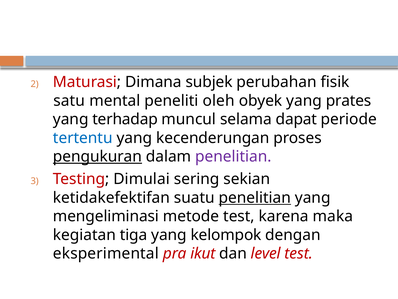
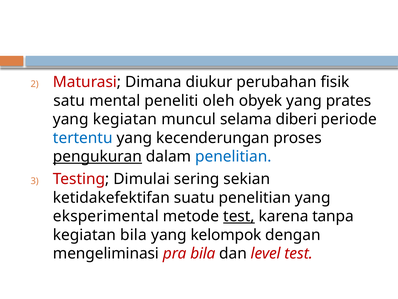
subjek: subjek -> diukur
yang terhadap: terhadap -> kegiatan
dapat: dapat -> diberi
penelitian at (233, 156) colour: purple -> blue
penelitian at (255, 197) underline: present -> none
mengeliminasi: mengeliminasi -> eksperimental
test at (239, 216) underline: none -> present
maka: maka -> tanpa
kegiatan tiga: tiga -> bila
eksperimental: eksperimental -> mengeliminasi
pra ikut: ikut -> bila
